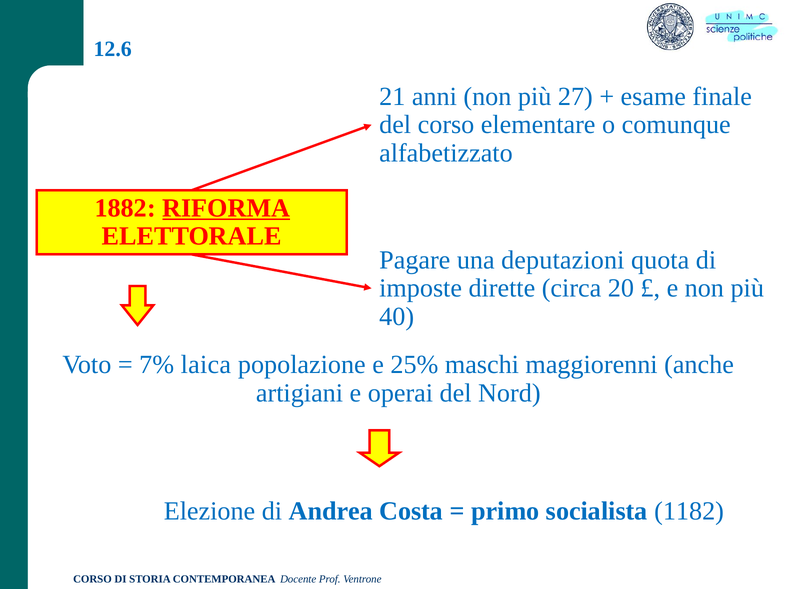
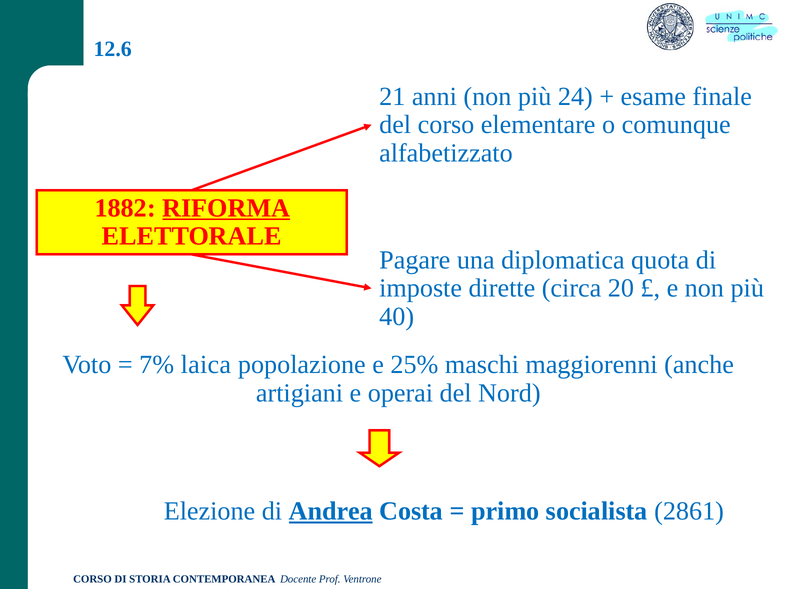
27: 27 -> 24
deputazioni: deputazioni -> diplomatica
Andrea underline: none -> present
1182: 1182 -> 2861
